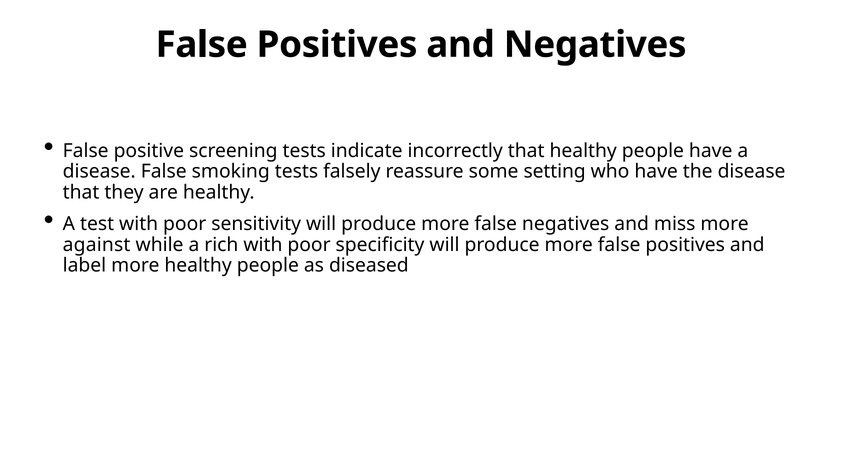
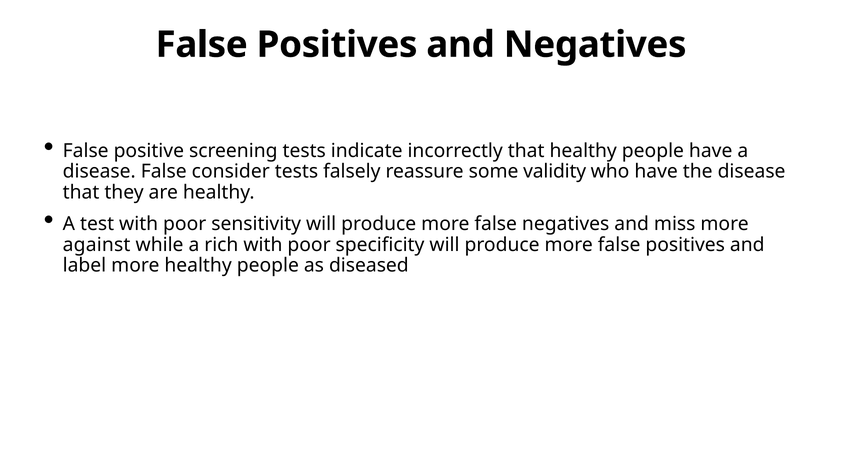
smoking: smoking -> consider
setting: setting -> validity
